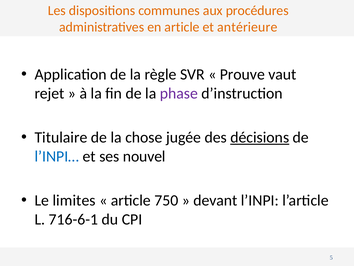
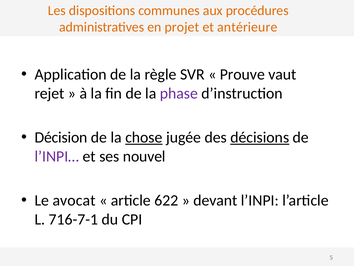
en article: article -> projet
Titulaire: Titulaire -> Décision
chose underline: none -> present
l’INPI… colour: blue -> purple
limites: limites -> avocat
750: 750 -> 622
716-6-1: 716-6-1 -> 716-7-1
